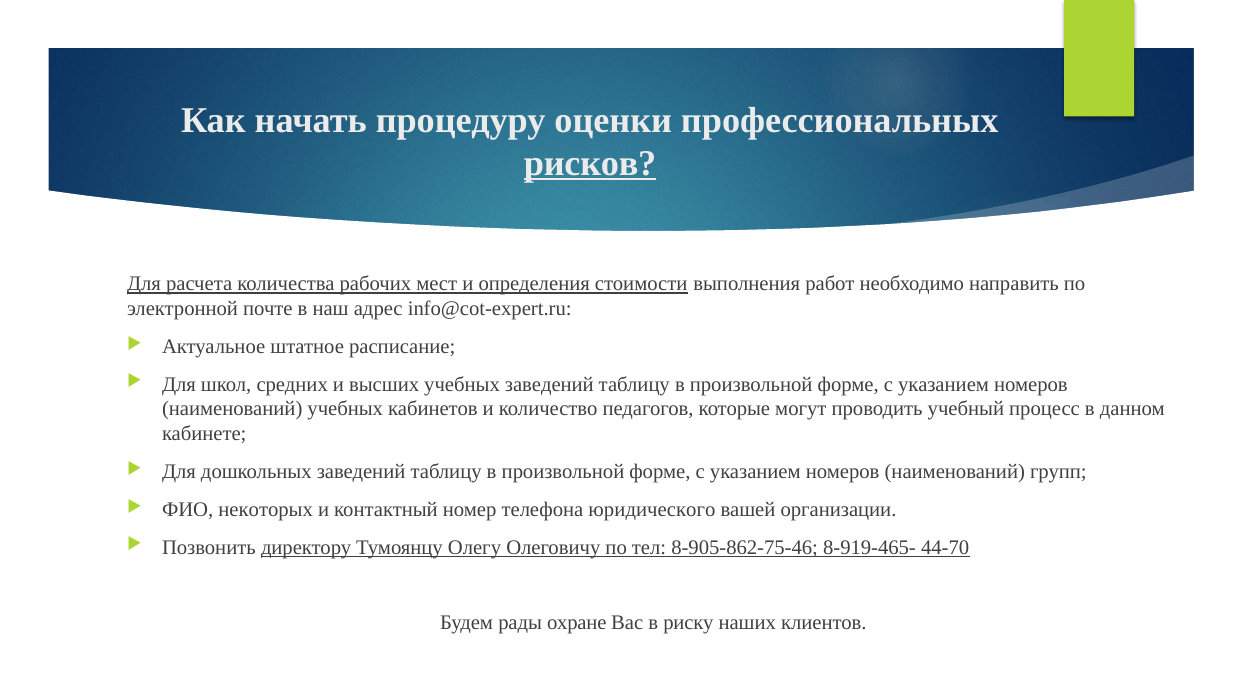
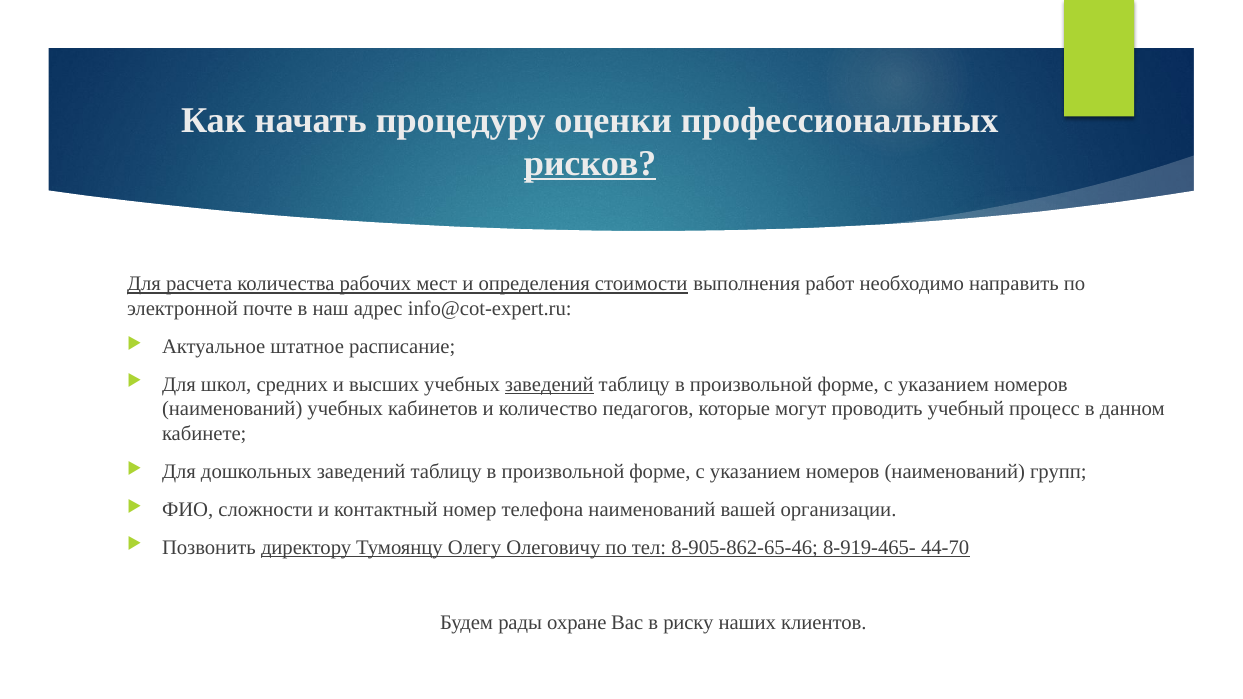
заведений at (549, 384) underline: none -> present
некоторых: некоторых -> сложности
телефона юридического: юридического -> наименований
8-905-862-75-46: 8-905-862-75-46 -> 8-905-862-65-46
